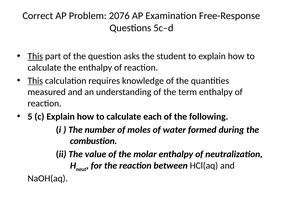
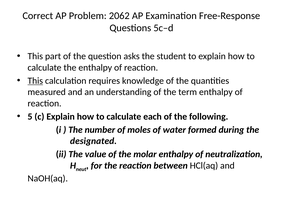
2076: 2076 -> 2062
This at (35, 56) underline: present -> none
combustion: combustion -> designated
